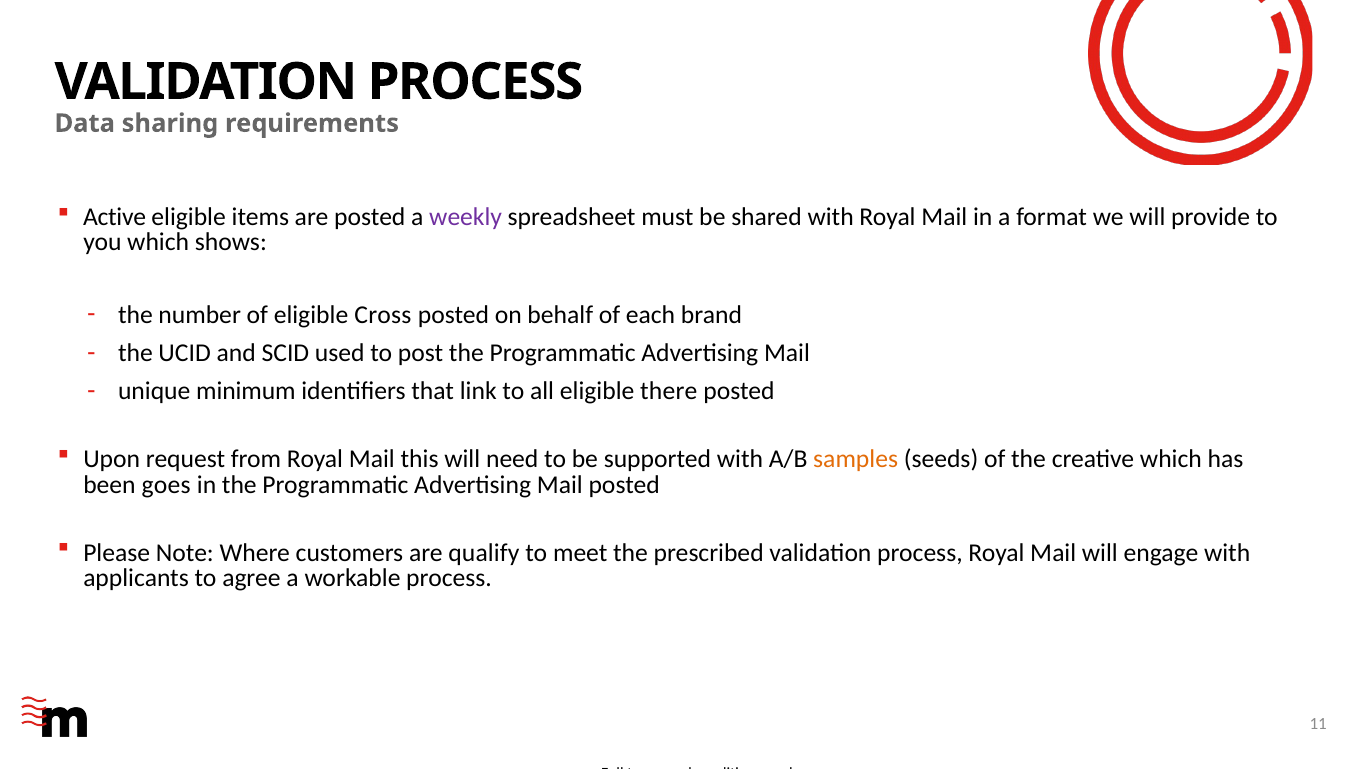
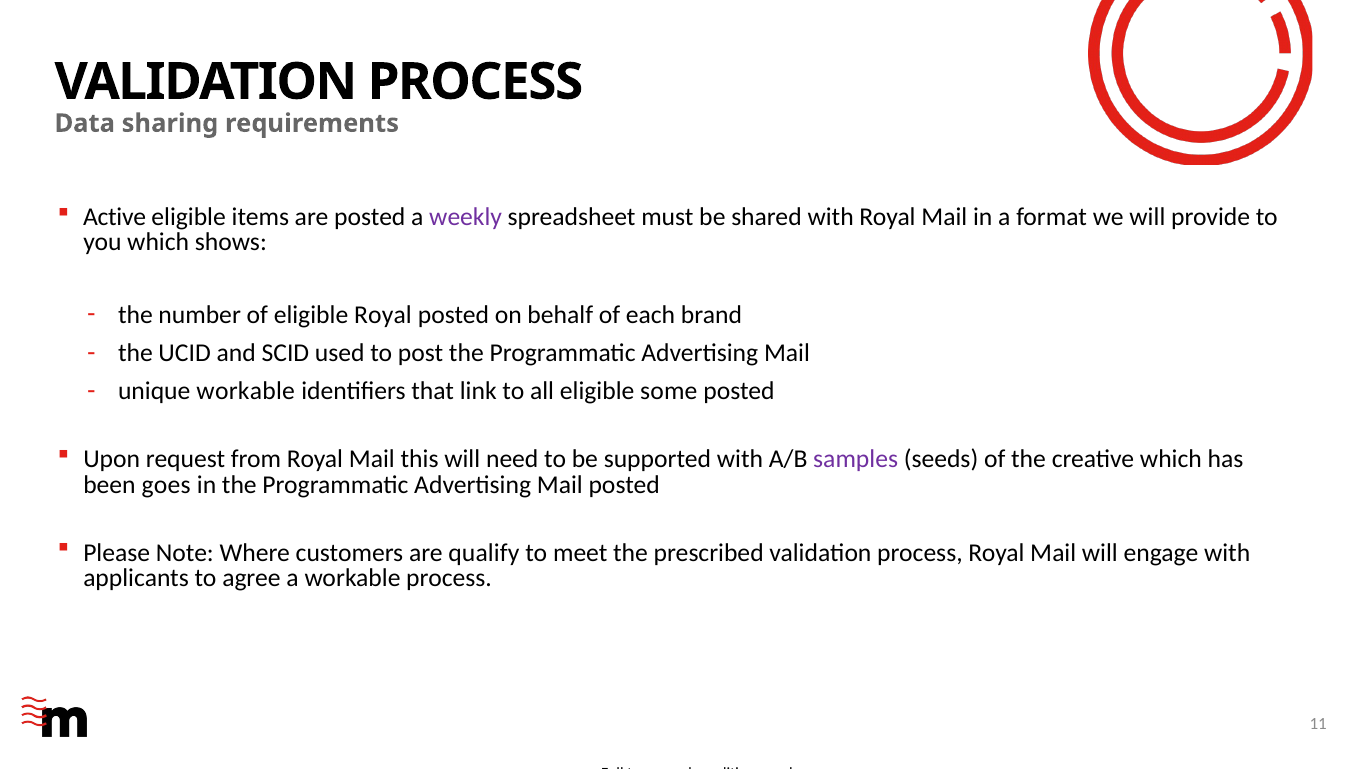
eligible Cross: Cross -> Royal
unique minimum: minimum -> workable
there: there -> some
samples colour: orange -> purple
